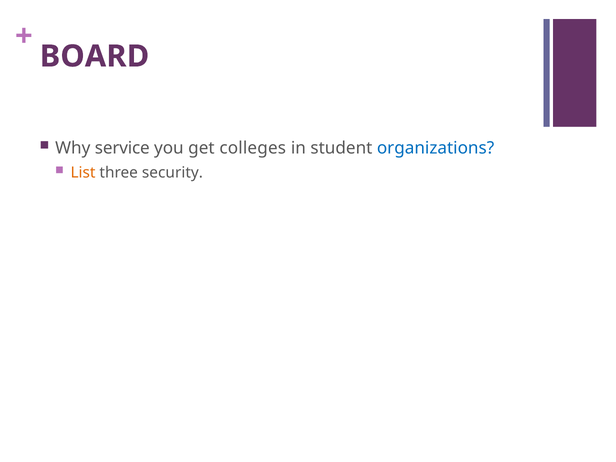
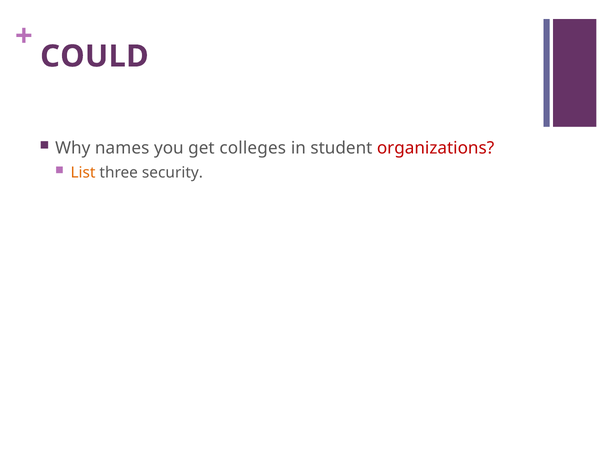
BOARD: BOARD -> COULD
service: service -> names
organizations colour: blue -> red
